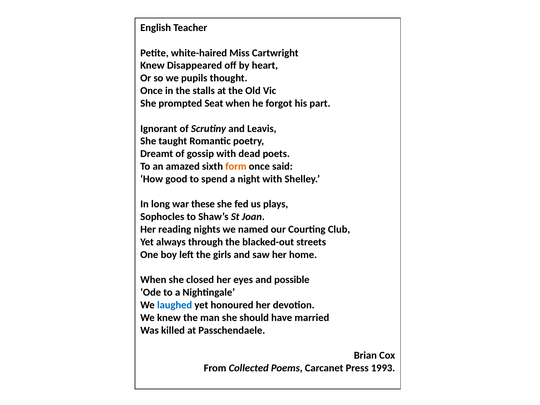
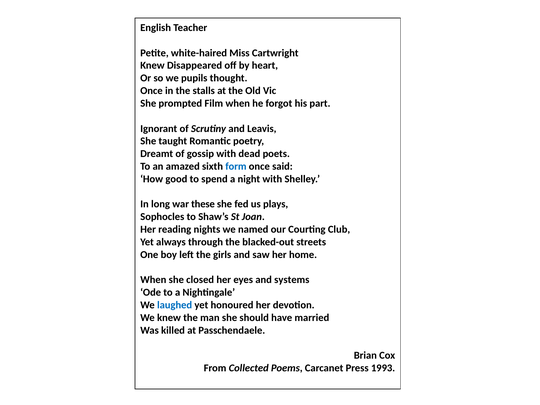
Seat: Seat -> Film
form colour: orange -> blue
possible: possible -> systems
